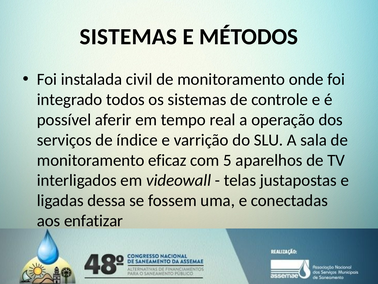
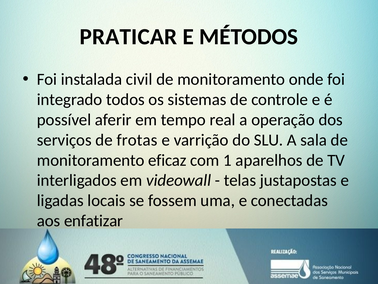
SISTEMAS at (128, 37): SISTEMAS -> PRATICAR
índice: índice -> frotas
5: 5 -> 1
dessa: dessa -> locais
